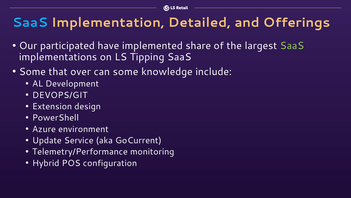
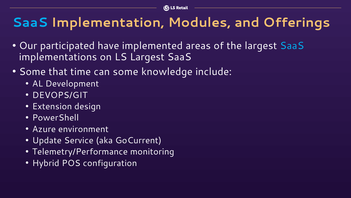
Detailed: Detailed -> Modules
share: share -> areas
SaaS at (292, 46) colour: light green -> light blue
LS Tipping: Tipping -> Largest
over: over -> time
